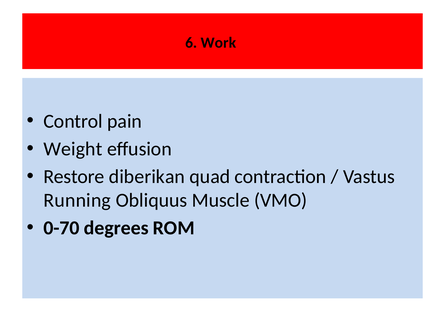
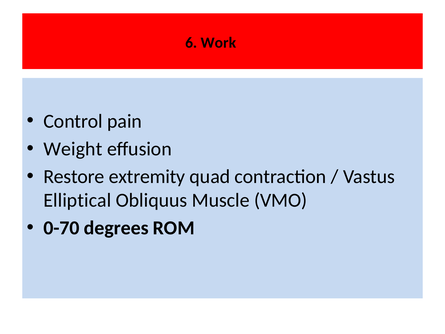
diberikan: diberikan -> extremity
Running: Running -> Elliptical
